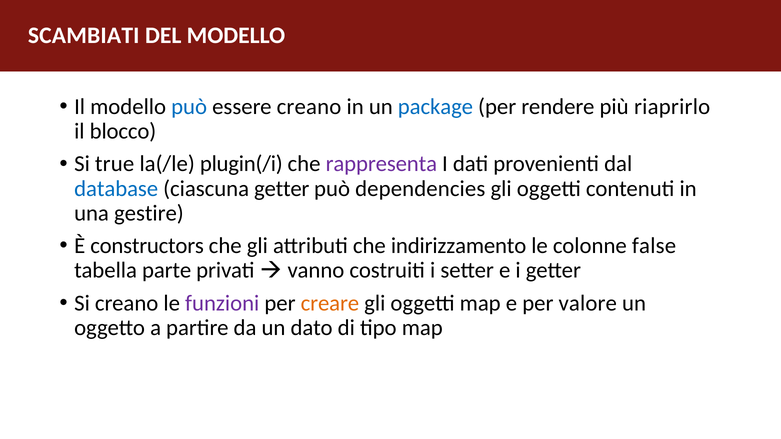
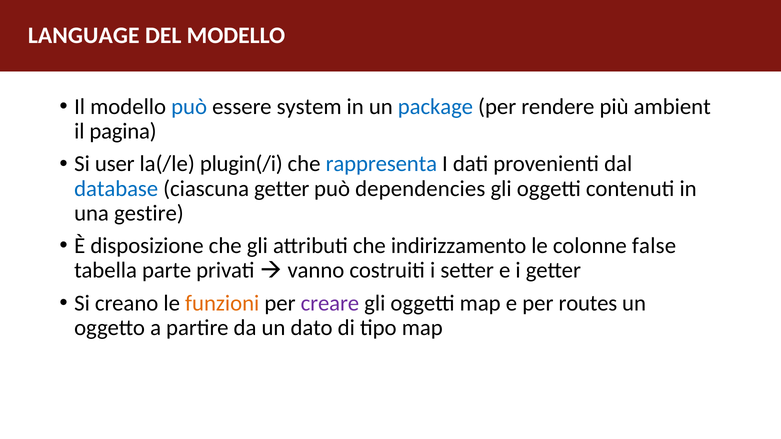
SCAMBIATI: SCAMBIATI -> LANGUAGE
essere creano: creano -> system
riaprirlo: riaprirlo -> ambient
blocco: blocco -> pagina
true: true -> user
rappresenta colour: purple -> blue
constructors: constructors -> disposizione
funzioni colour: purple -> orange
creare colour: orange -> purple
valore: valore -> routes
